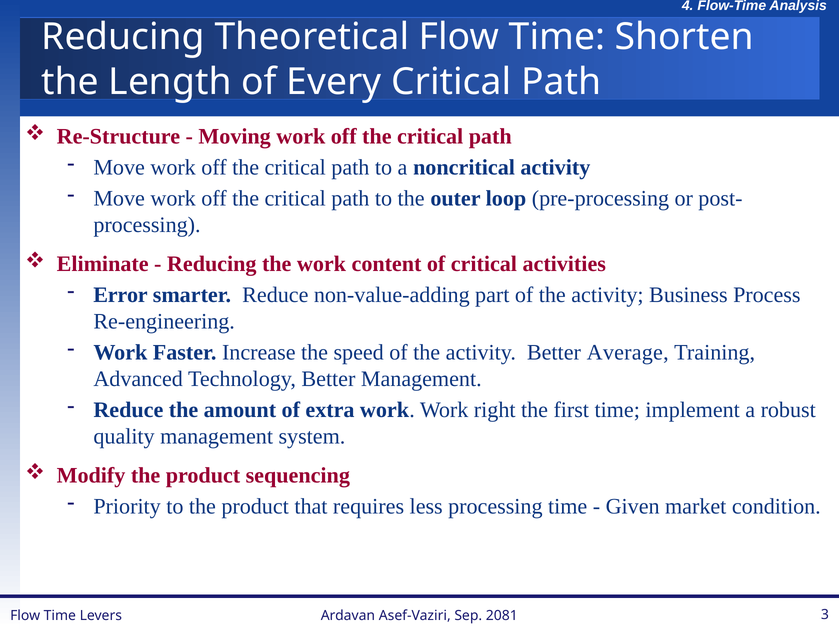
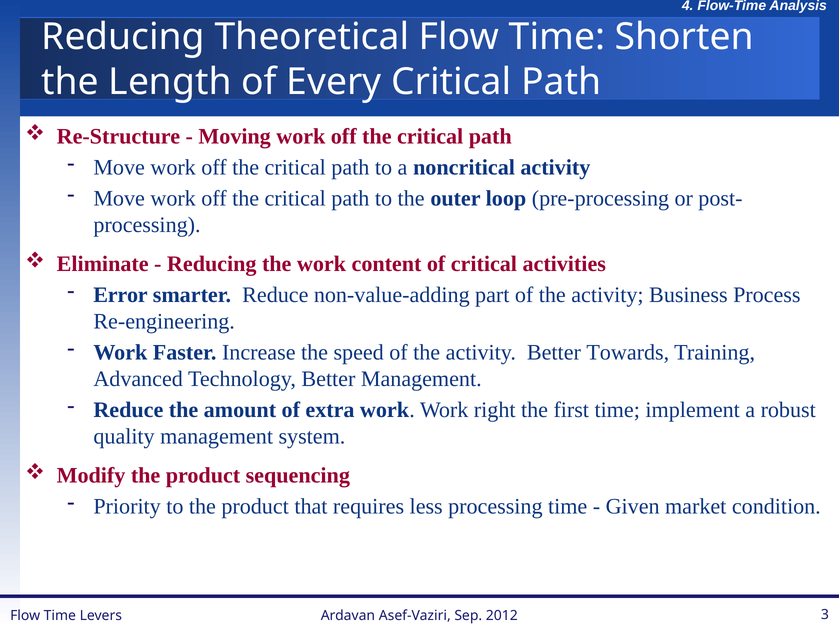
Average: Average -> Towards
2081: 2081 -> 2012
